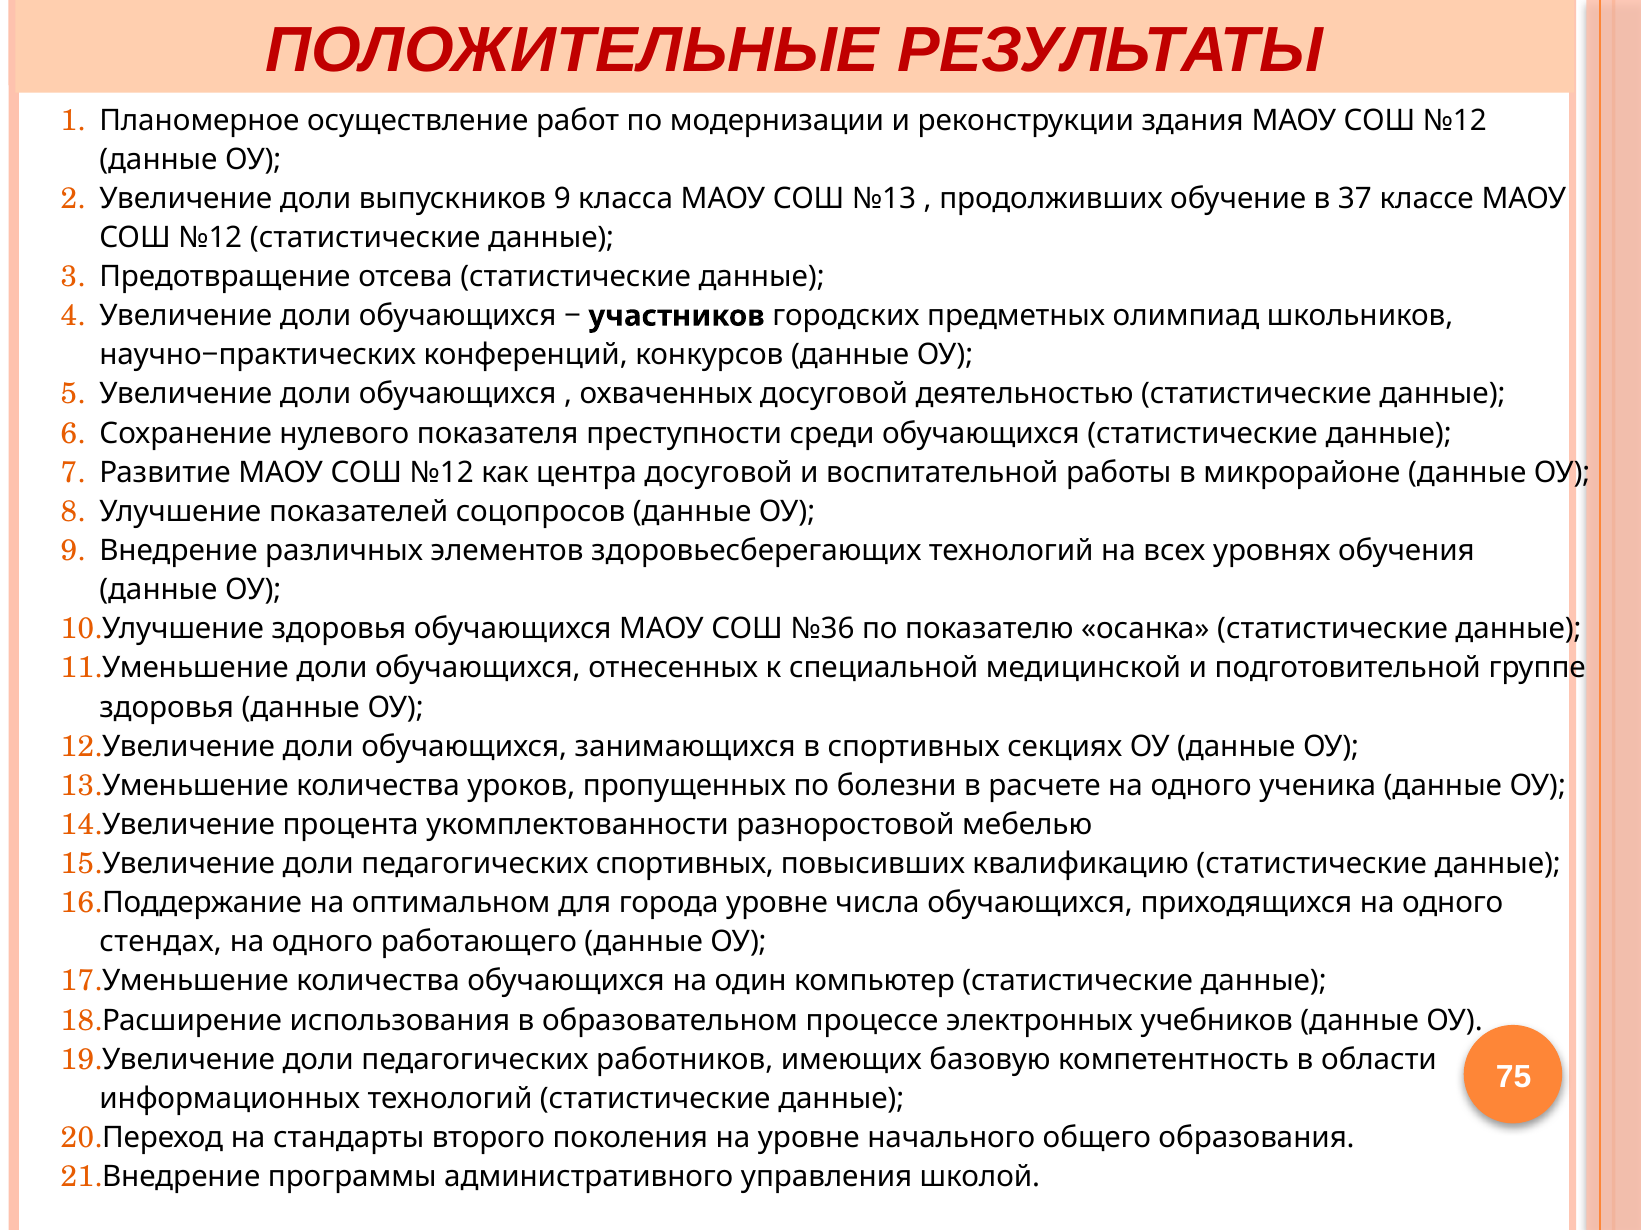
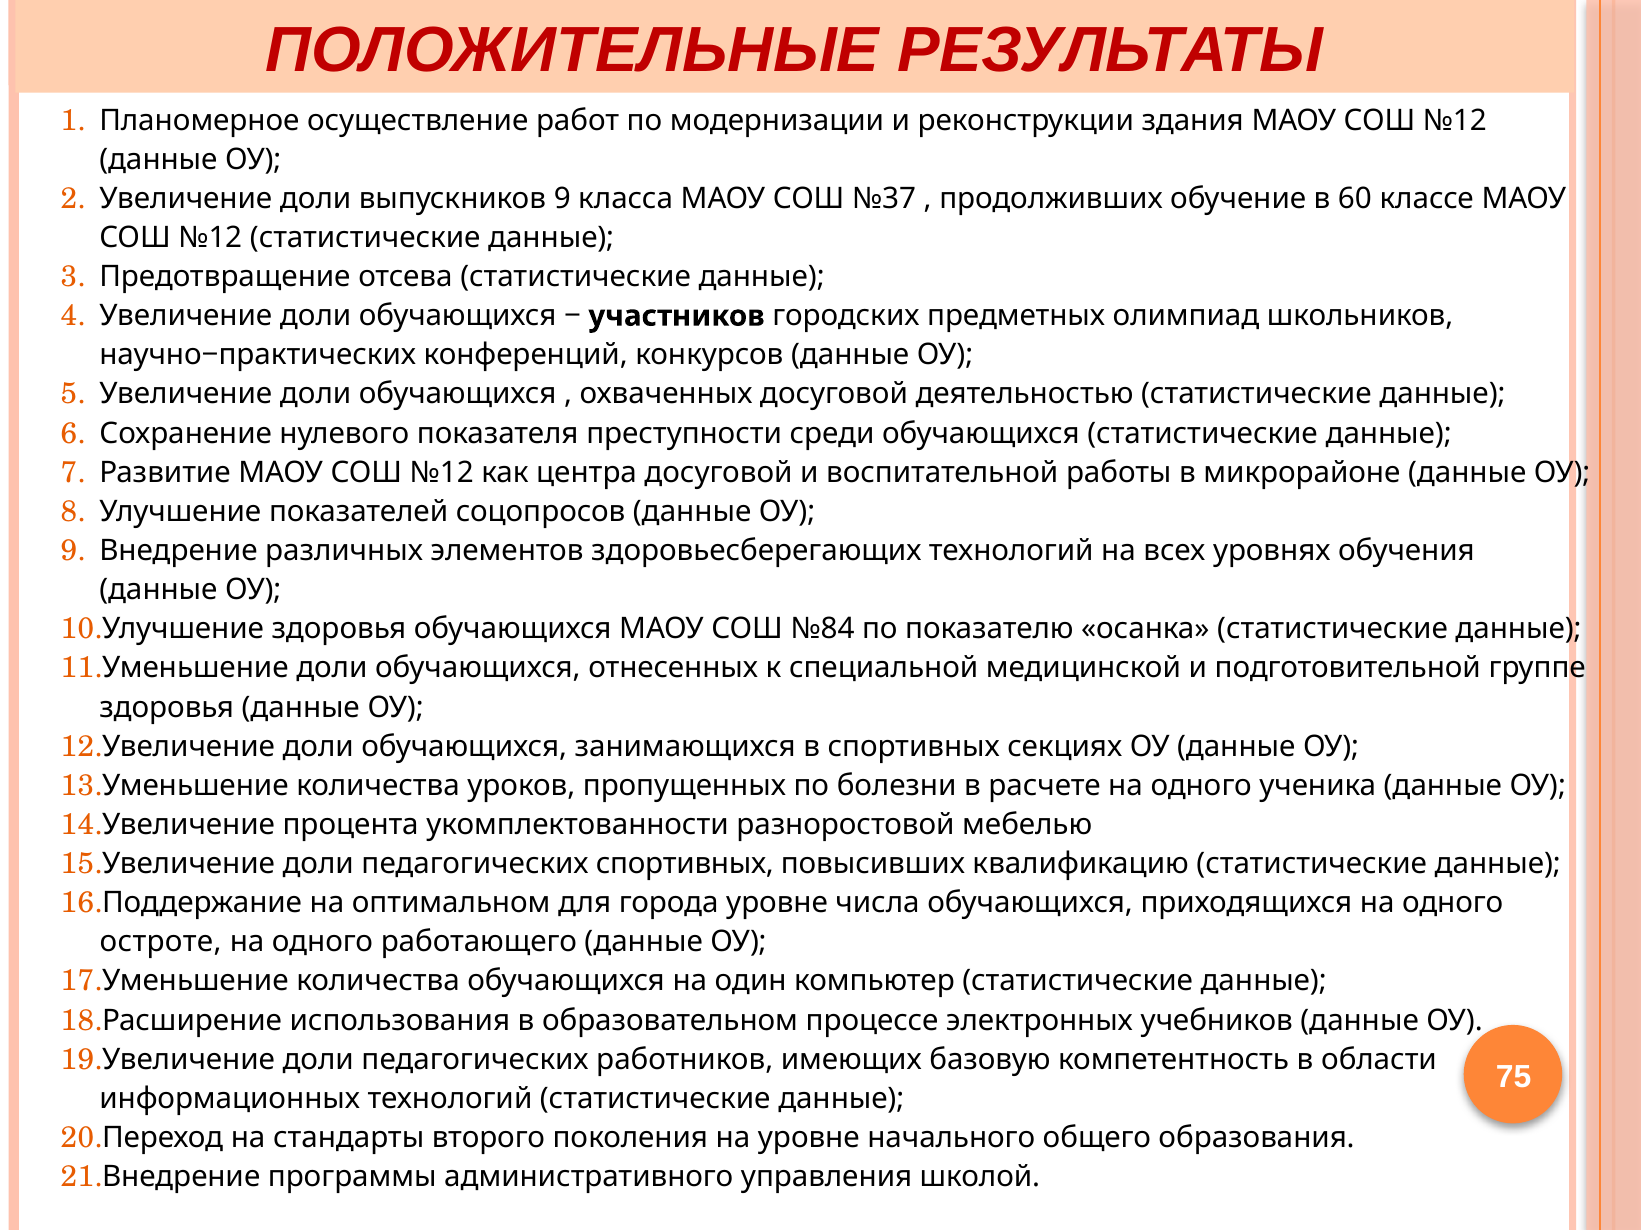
№13: №13 -> №37
37: 37 -> 60
№36: №36 -> №84
стендах: стендах -> остроте
